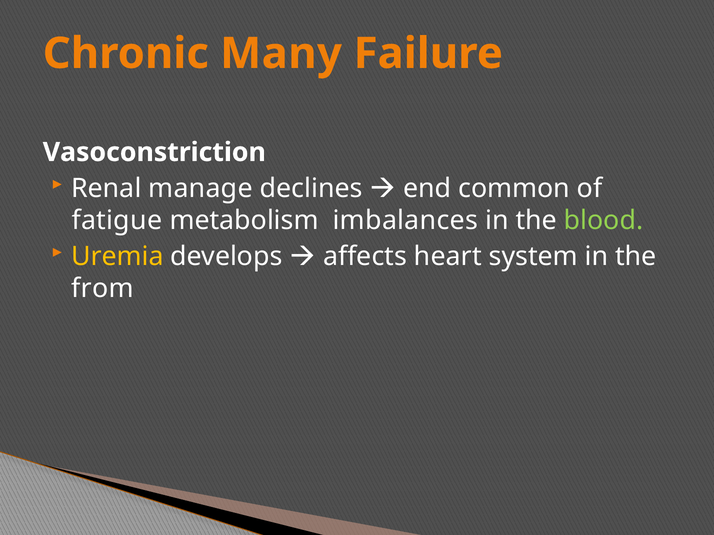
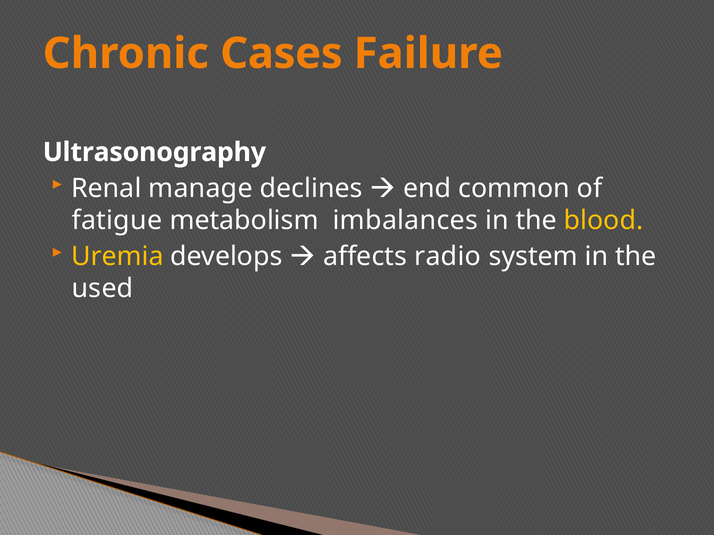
Many: Many -> Cases
Vasoconstriction: Vasoconstriction -> Ultrasonography
blood colour: light green -> yellow
heart: heart -> radio
from: from -> used
